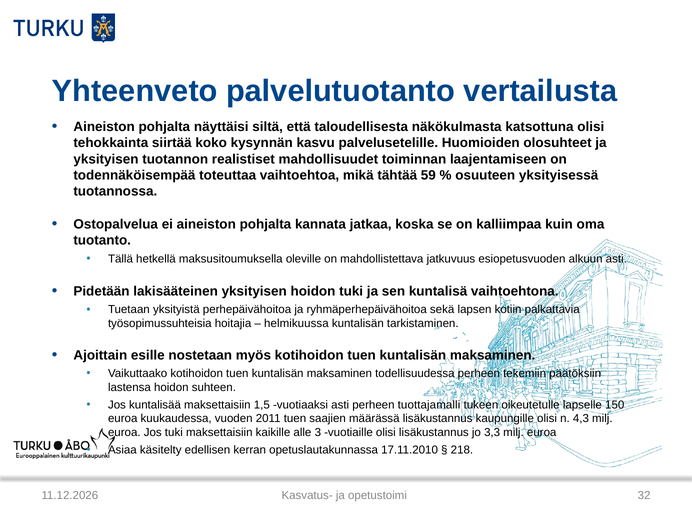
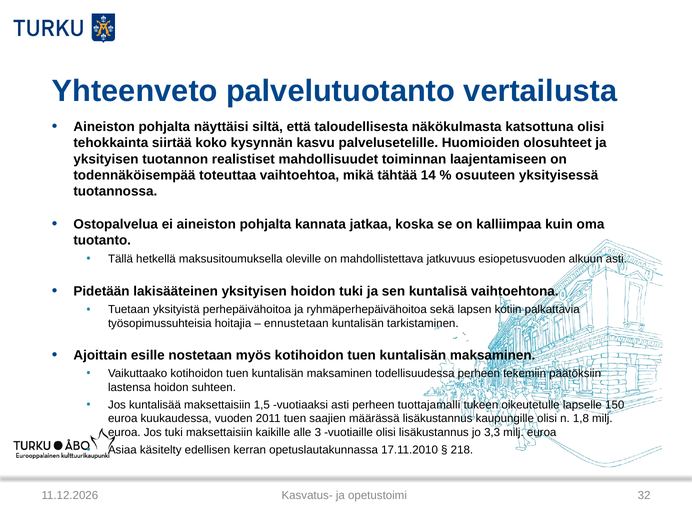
59: 59 -> 14
helmikuussa: helmikuussa -> ennustetaan
4,3: 4,3 -> 1,8
